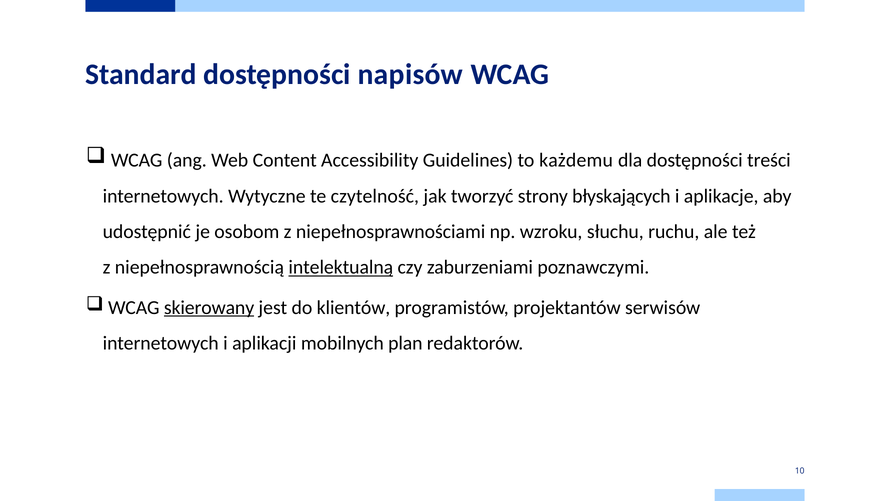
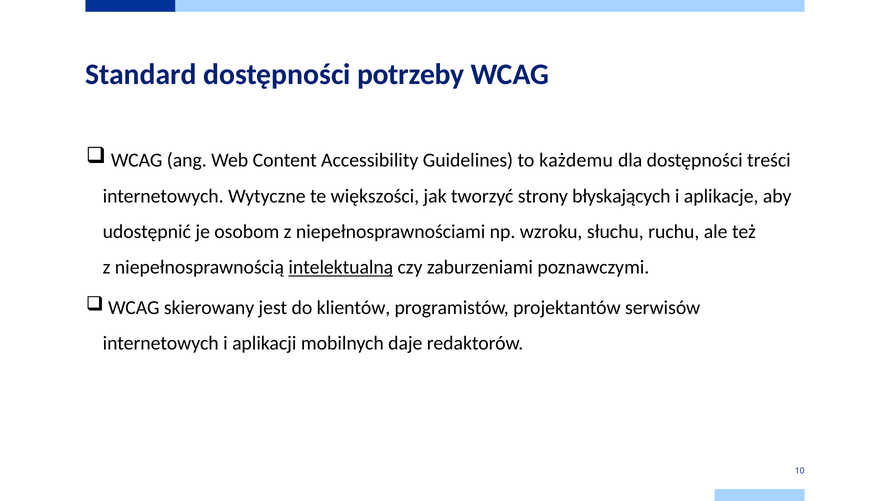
napisów: napisów -> potrzeby
czytelność: czytelność -> większości
skierowany underline: present -> none
plan: plan -> daje
